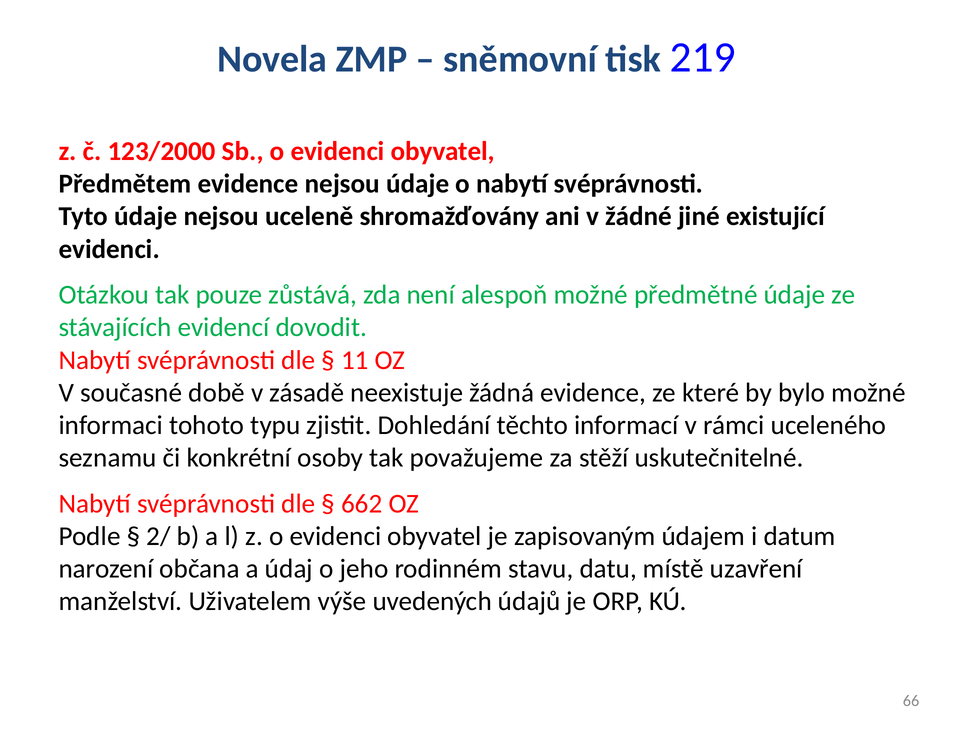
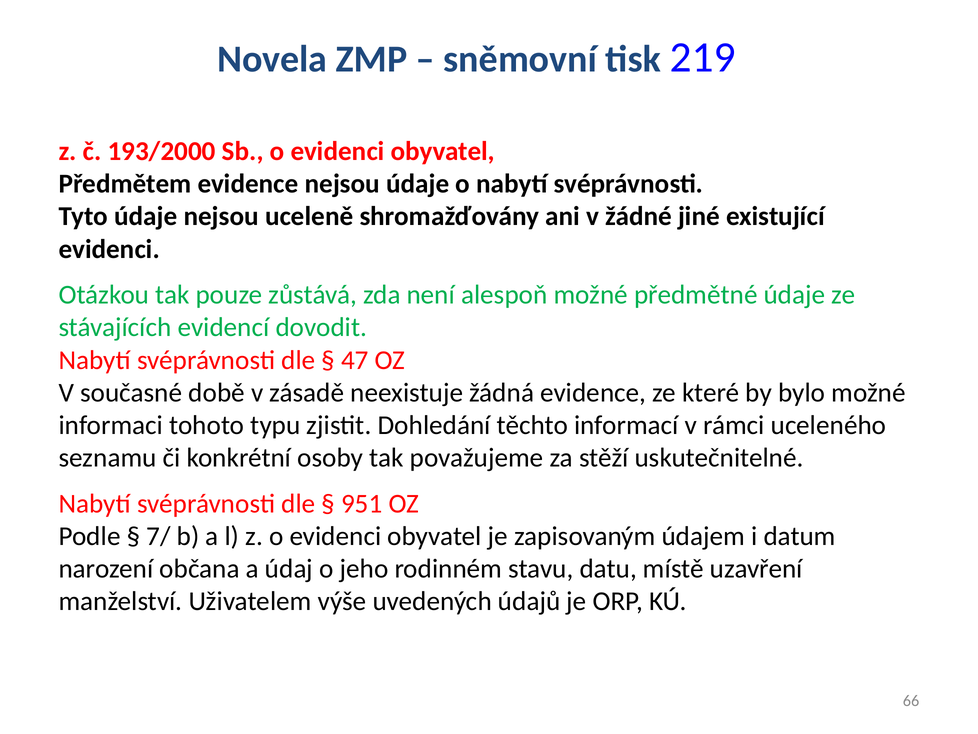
123/2000: 123/2000 -> 193/2000
11: 11 -> 47
662: 662 -> 951
2/: 2/ -> 7/
